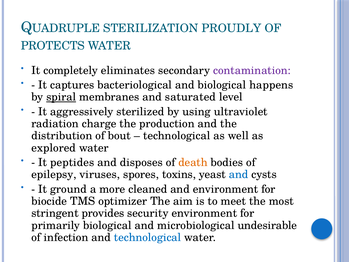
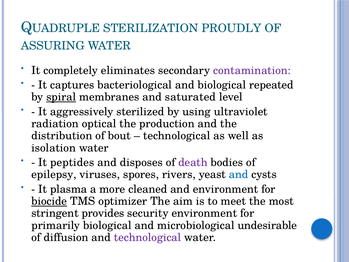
PROTECTS: PROTECTS -> ASSURING
happens: happens -> repeated
charge: charge -> optical
explored: explored -> isolation
death colour: orange -> purple
toxins: toxins -> rivers
ground: ground -> plasma
biocide underline: none -> present
infection: infection -> diffusion
technological at (148, 237) colour: blue -> purple
